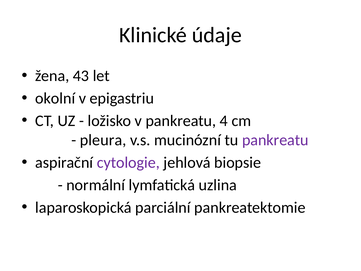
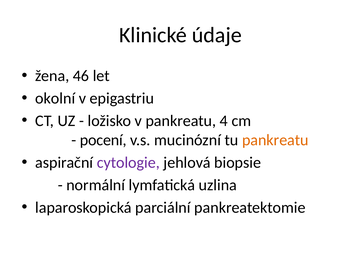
43: 43 -> 46
pleura: pleura -> pocení
pankreatu at (275, 140) colour: purple -> orange
